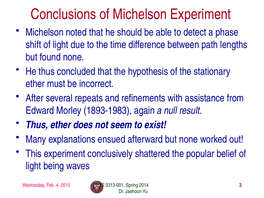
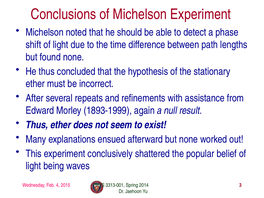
1893-1983: 1893-1983 -> 1893-1999
